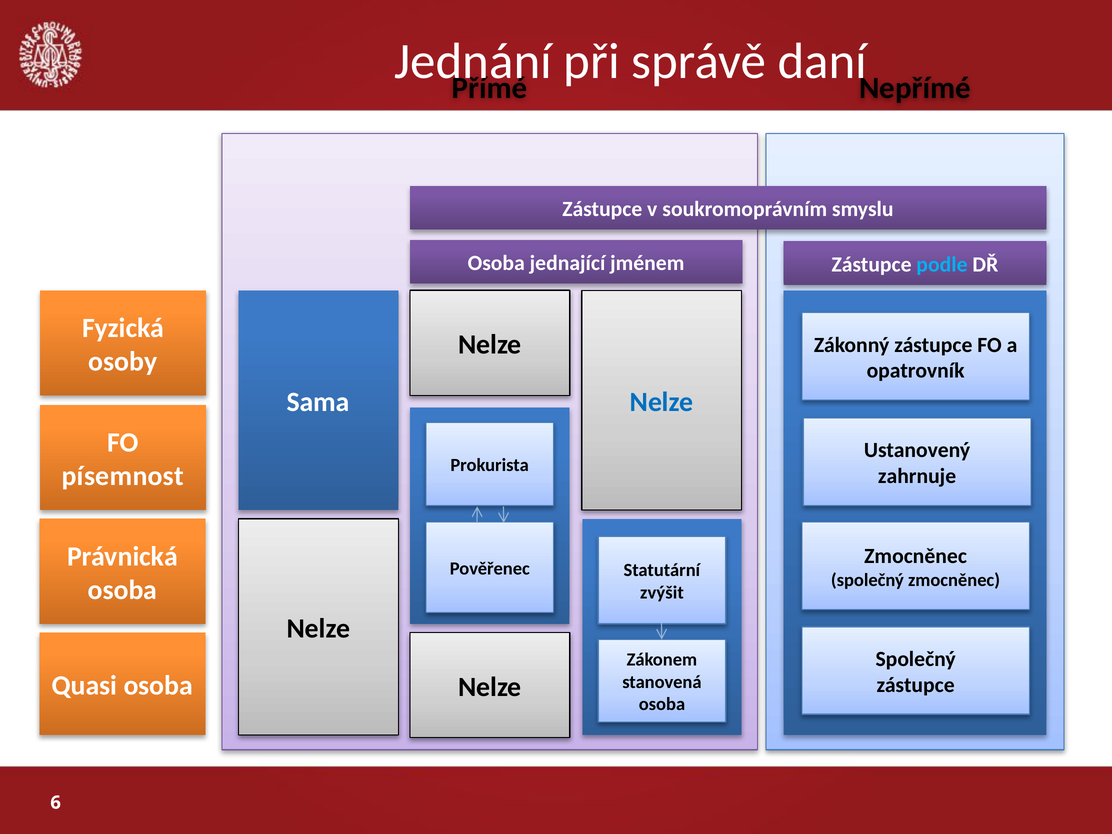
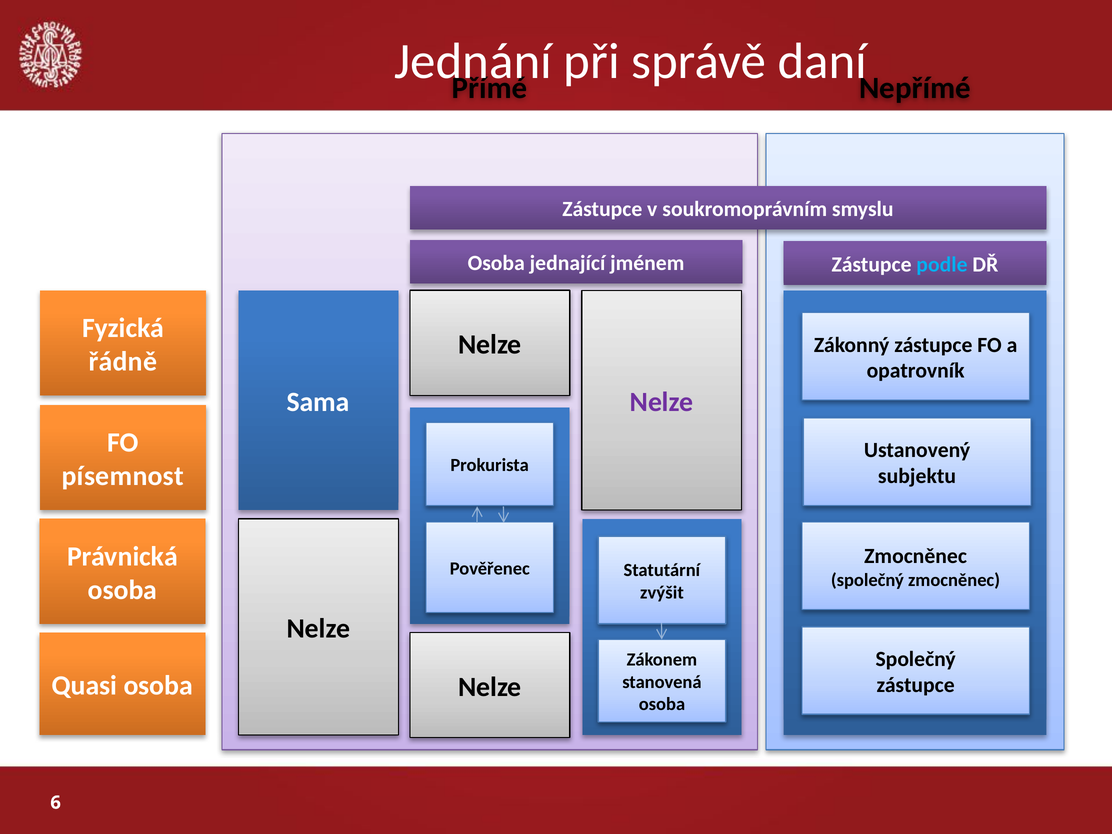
osoby: osoby -> řádně
Nelze at (662, 402) colour: blue -> purple
zahrnuje: zahrnuje -> subjektu
